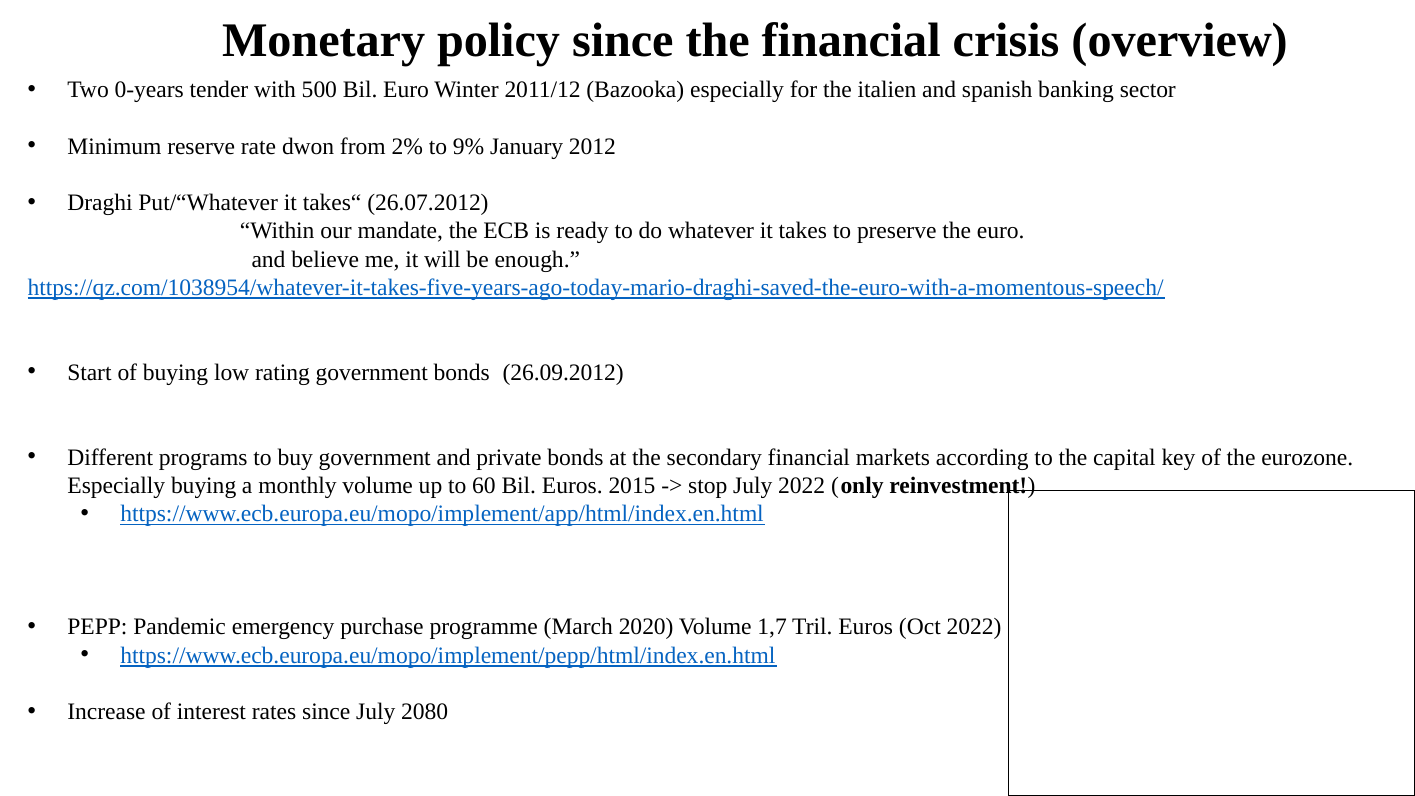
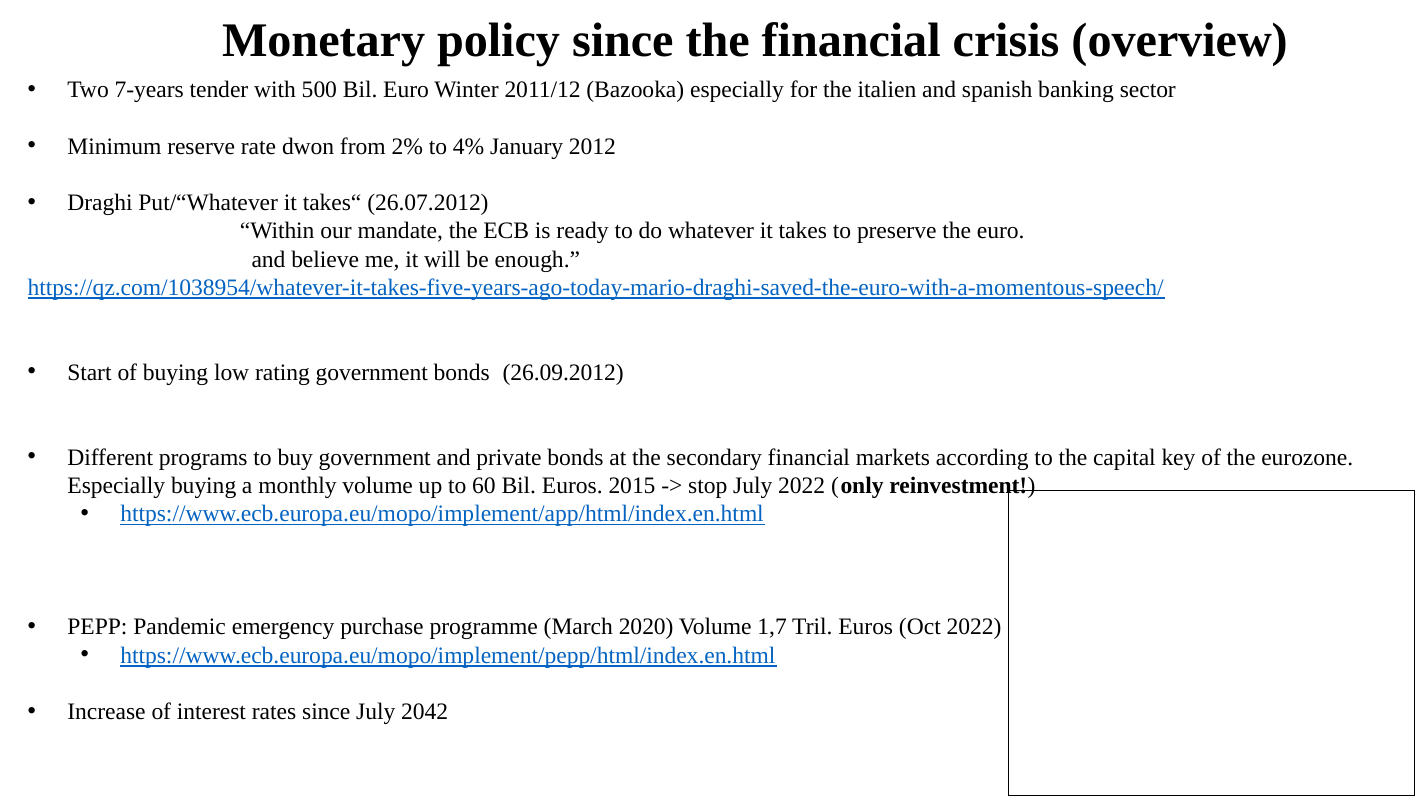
0-years: 0-years -> 7-years
9%: 9% -> 4%
2080: 2080 -> 2042
